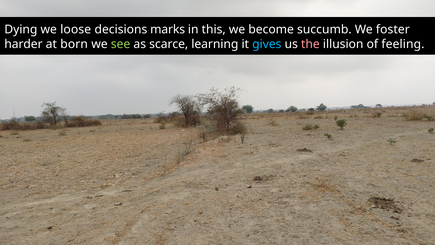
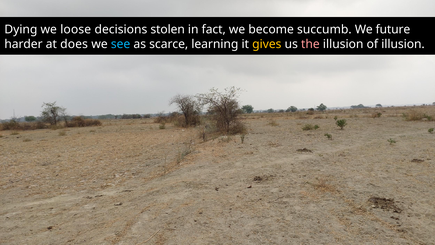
marks: marks -> stolen
this: this -> fact
foster: foster -> future
born: born -> does
see colour: light green -> light blue
gives colour: light blue -> yellow
of feeling: feeling -> illusion
